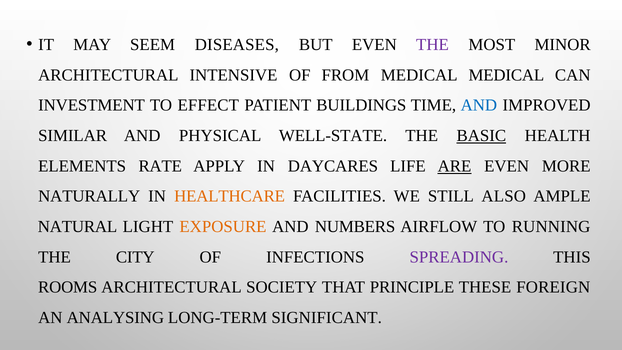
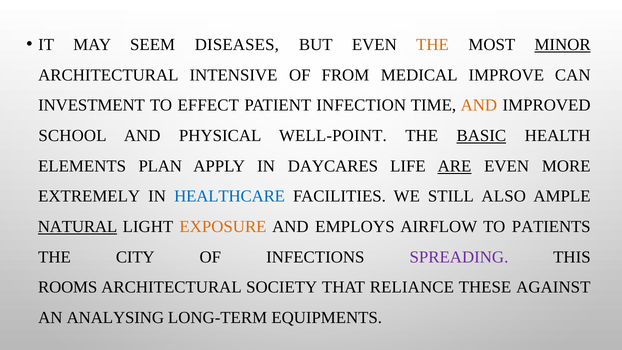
THE at (432, 45) colour: purple -> orange
MINOR underline: none -> present
MEDICAL MEDICAL: MEDICAL -> IMPROVE
BUILDINGS: BUILDINGS -> INFECTION
AND at (479, 105) colour: blue -> orange
SIMILAR: SIMILAR -> SCHOOL
WELL-STATE: WELL-STATE -> WELL-POINT
RATE: RATE -> PLAN
NATURALLY: NATURALLY -> EXTREMELY
HEALTHCARE colour: orange -> blue
NATURAL underline: none -> present
NUMBERS: NUMBERS -> EMPLOYS
RUNNING: RUNNING -> PATIENTS
PRINCIPLE: PRINCIPLE -> RELIANCE
FOREIGN: FOREIGN -> AGAINST
SIGNIFICANT: SIGNIFICANT -> EQUIPMENTS
